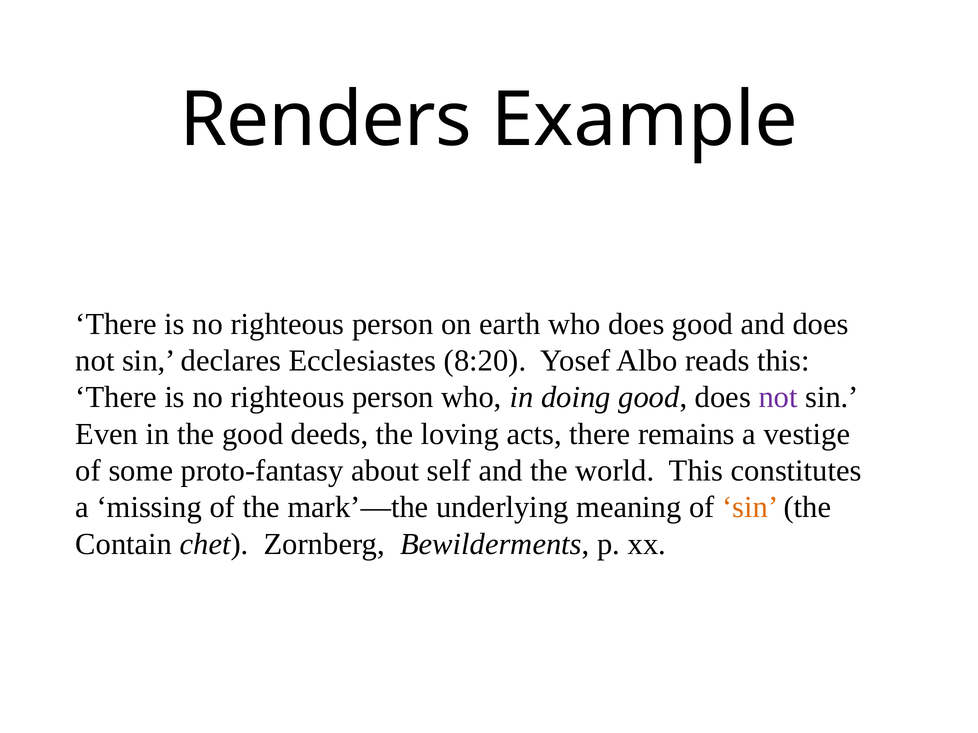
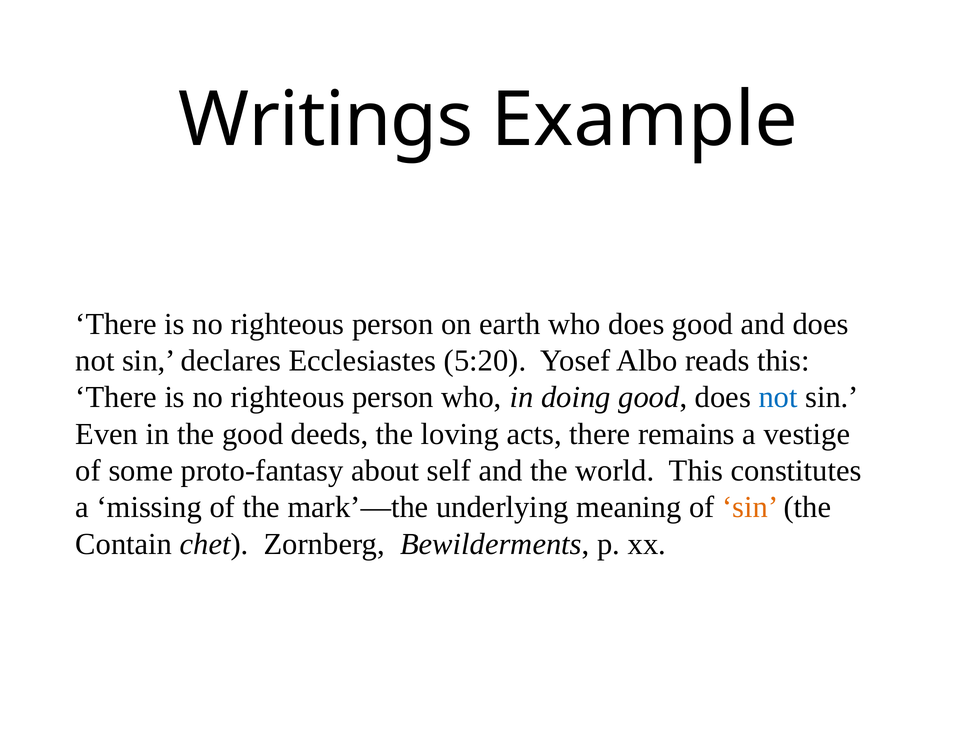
Renders: Renders -> Writings
8:20: 8:20 -> 5:20
not at (778, 398) colour: purple -> blue
